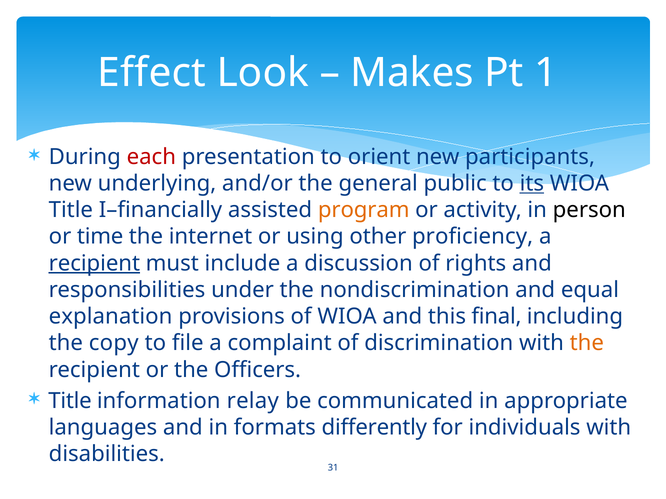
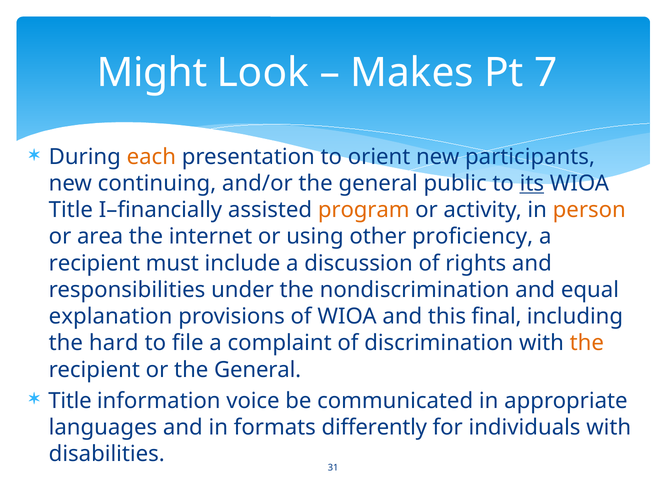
Effect: Effect -> Might
1: 1 -> 7
each colour: red -> orange
underlying: underlying -> continuing
person colour: black -> orange
time: time -> area
recipient at (94, 264) underline: present -> none
copy: copy -> hard
or the Officers: Officers -> General
relay: relay -> voice
